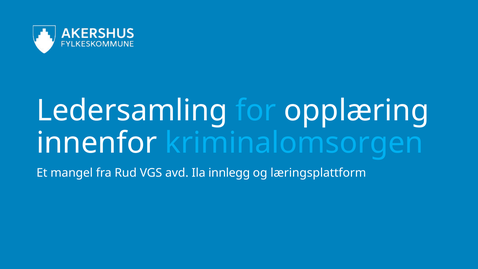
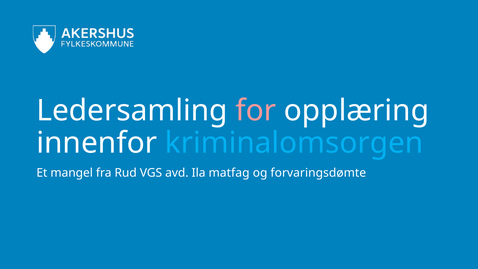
for colour: light blue -> pink
innlegg: innlegg -> matfag
læringsplattform: læringsplattform -> forvaringsdømte
